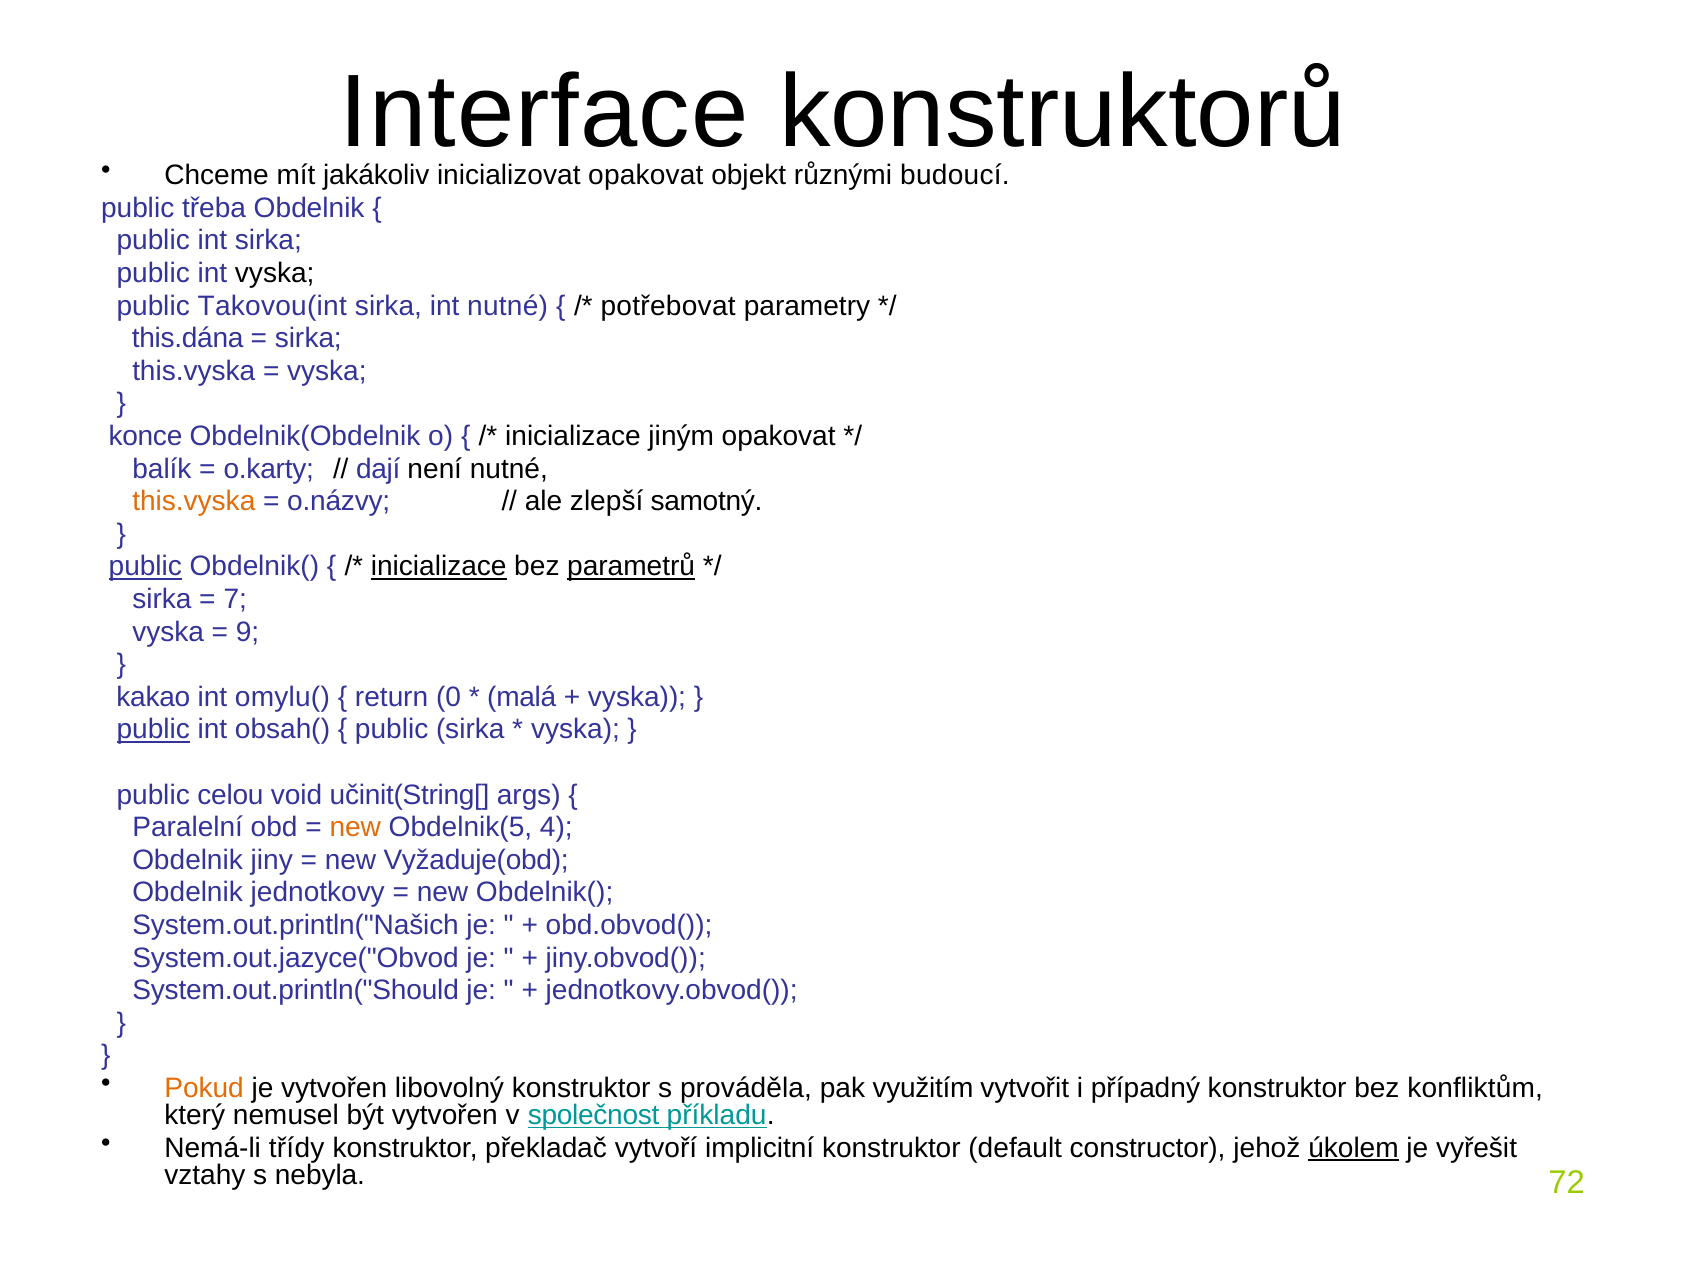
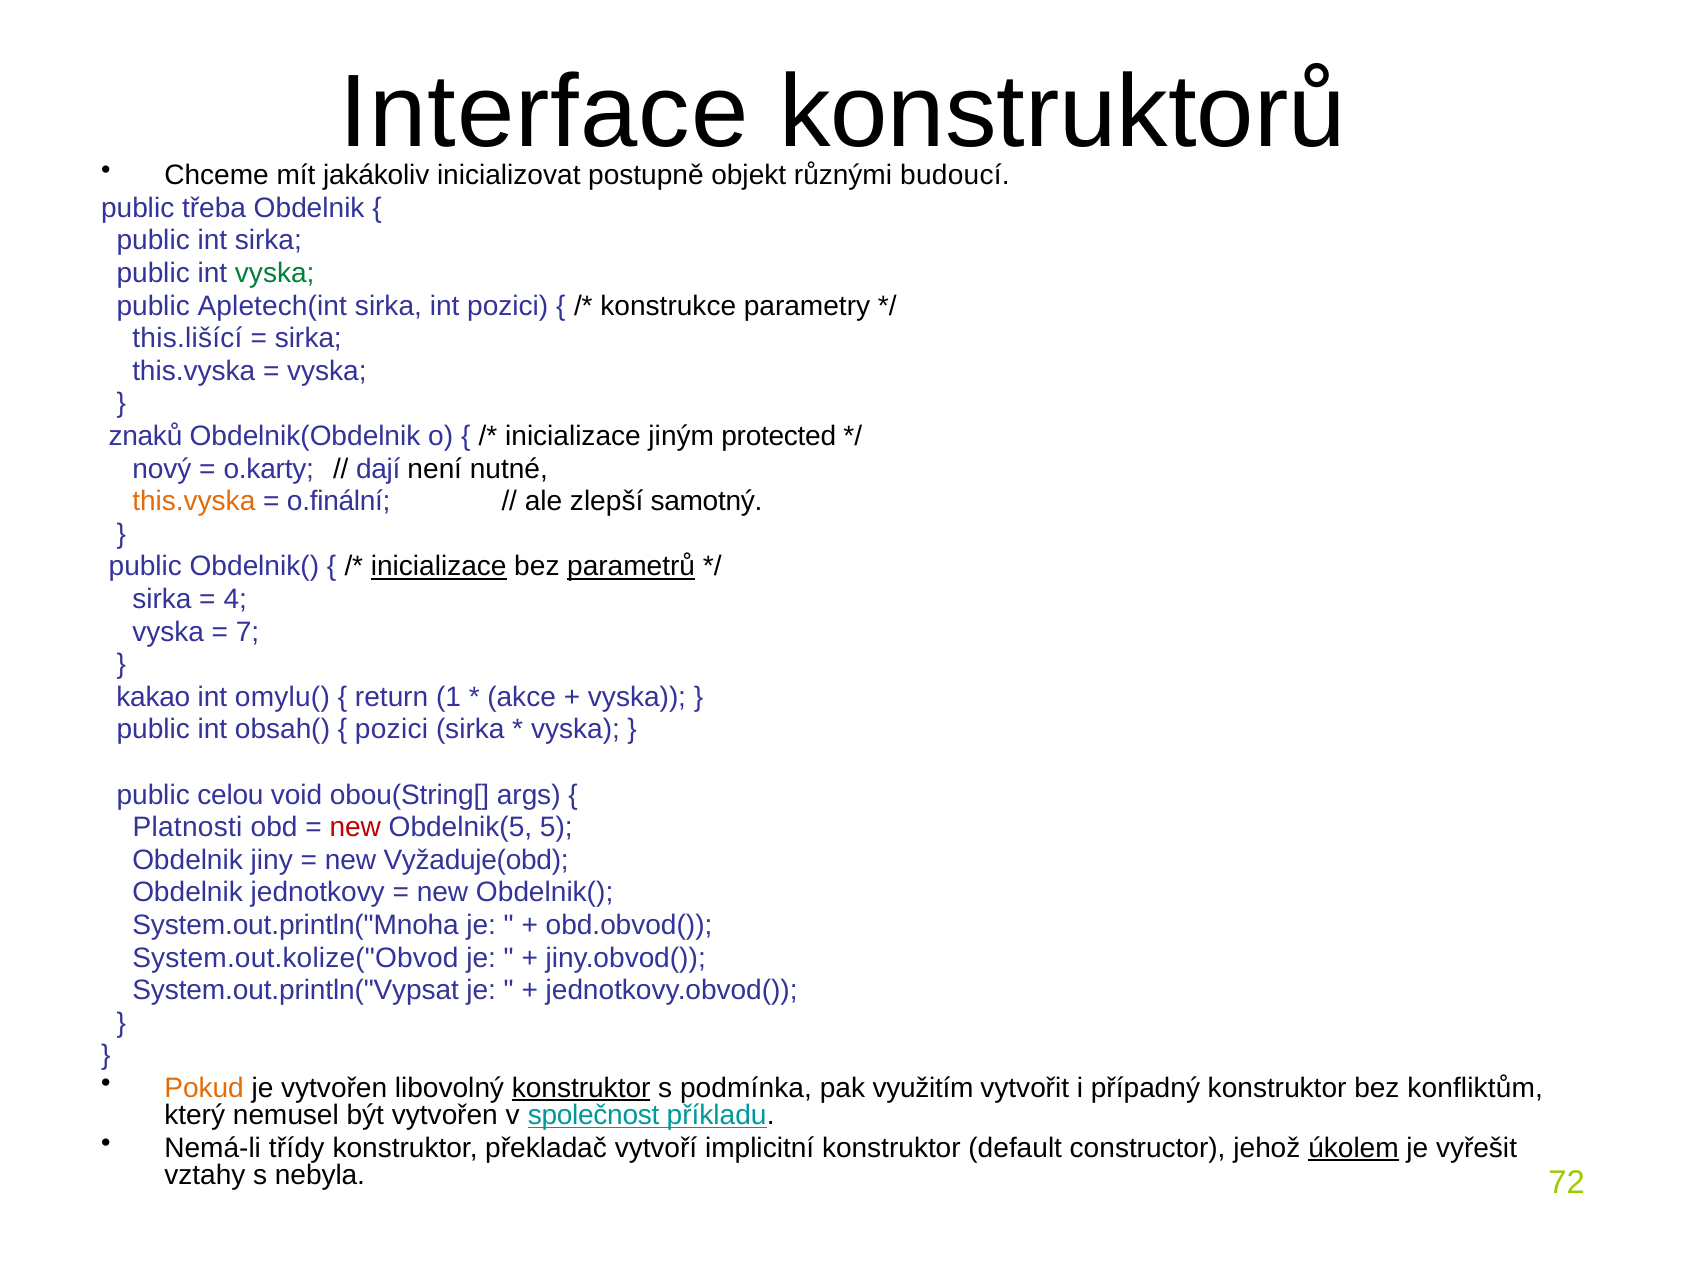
inicializovat opakovat: opakovat -> postupně
vyska at (275, 273) colour: black -> green
Takovou(int: Takovou(int -> Apletech(int
int nutné: nutné -> pozici
potřebovat: potřebovat -> konstrukce
this.dána: this.dána -> this.lišící
konce: konce -> znaků
jiným opakovat: opakovat -> protected
balík: balík -> nový
o.názvy: o.názvy -> o.finální
public at (145, 566) underline: present -> none
7: 7 -> 4
9: 9 -> 7
0: 0 -> 1
malá: malá -> akce
public at (153, 729) underline: present -> none
public at (392, 729): public -> pozici
učinit(String[: učinit(String[ -> obou(String[
Paralelní: Paralelní -> Platnosti
new at (355, 827) colour: orange -> red
4: 4 -> 5
System.out.println("Našich: System.out.println("Našich -> System.out.println("Mnoha
System.out.jazyce("Obvod: System.out.jazyce("Obvod -> System.out.kolize("Obvod
System.out.println("Should: System.out.println("Should -> System.out.println("Vypsat
konstruktor at (581, 1088) underline: none -> present
prováděla: prováděla -> podmínka
